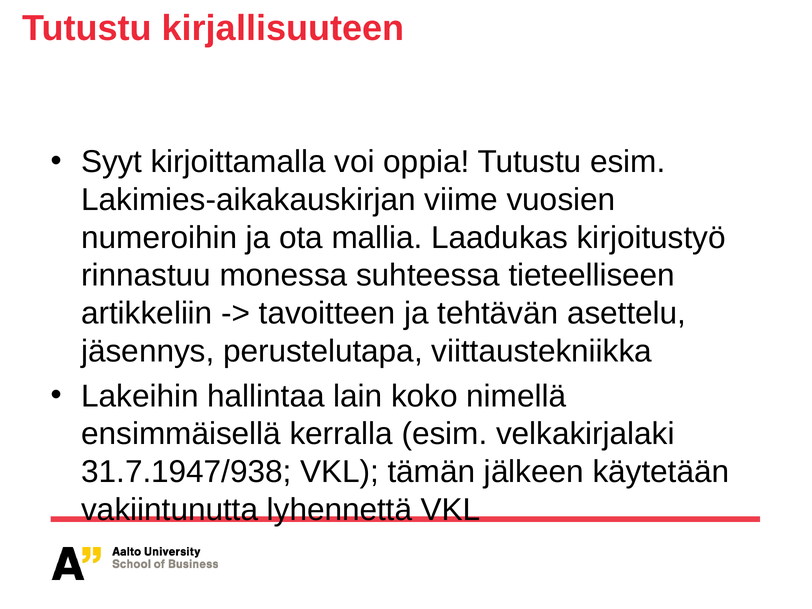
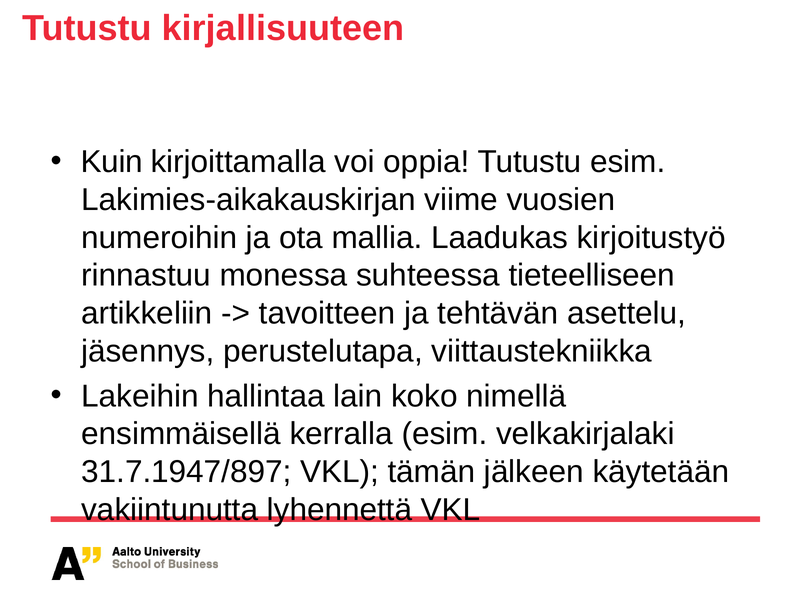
Syyt: Syyt -> Kuin
31.7.1947/938: 31.7.1947/938 -> 31.7.1947/897
